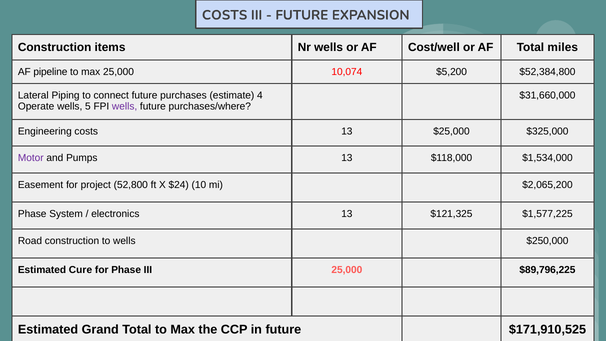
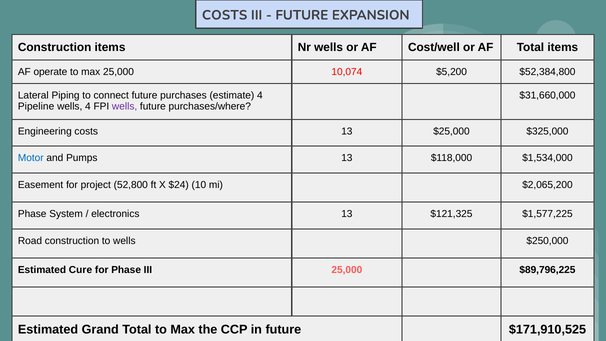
Total miles: miles -> items
pipeline: pipeline -> operate
Operate: Operate -> Pipeline
wells 5: 5 -> 4
Motor colour: purple -> blue
